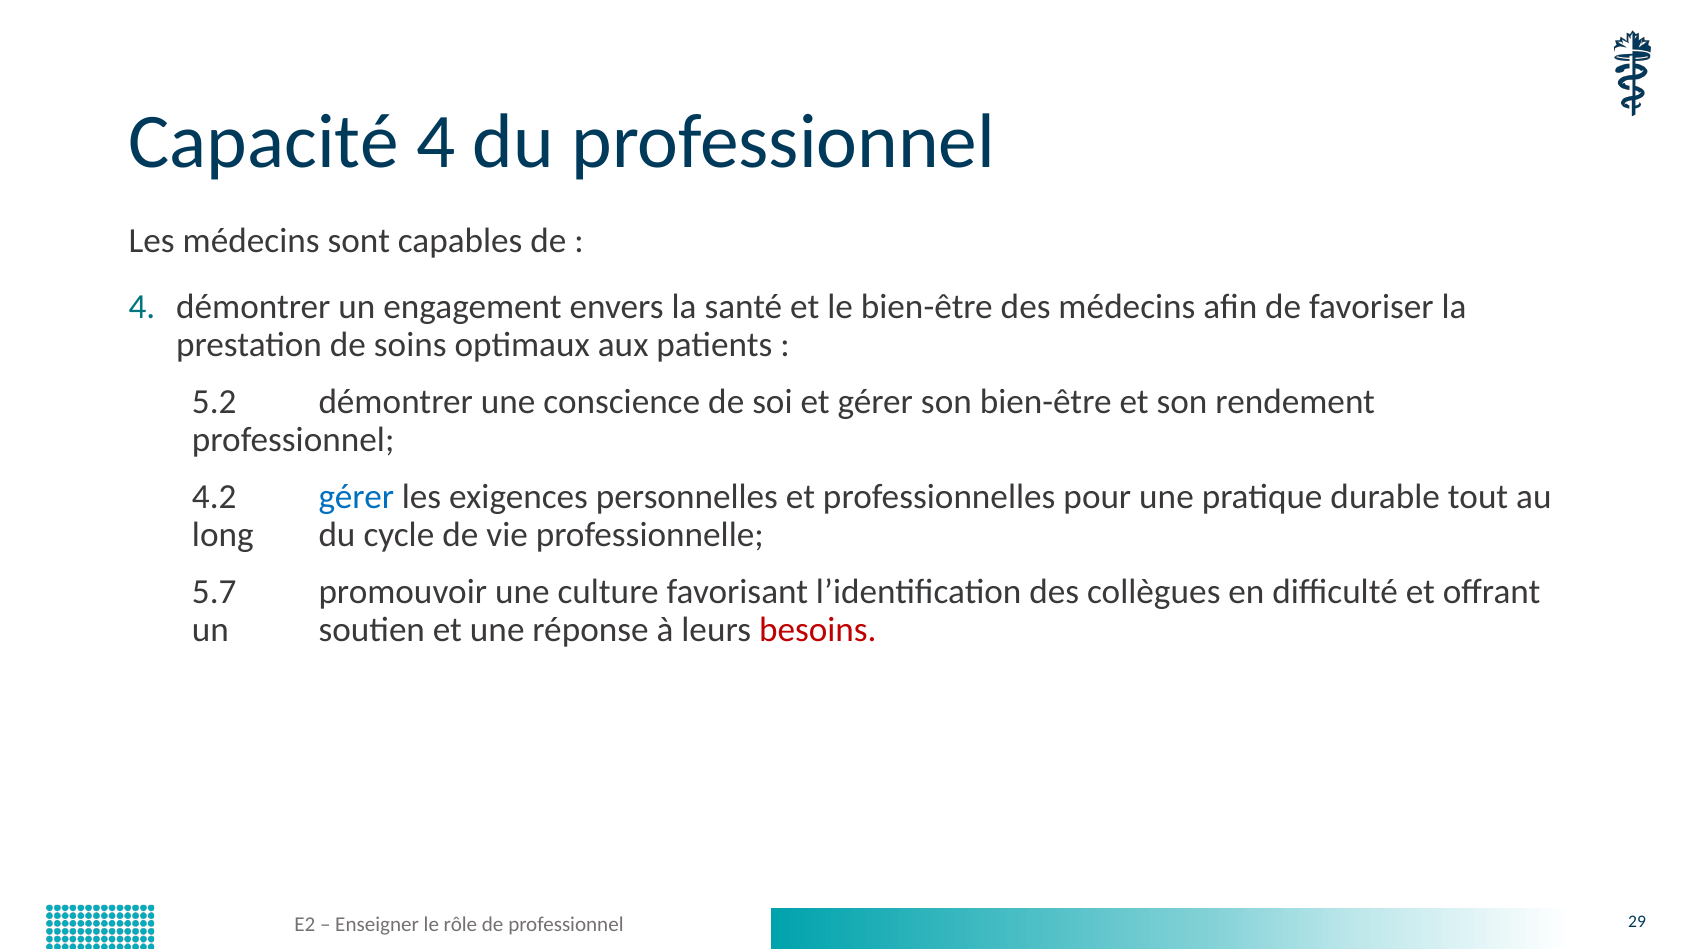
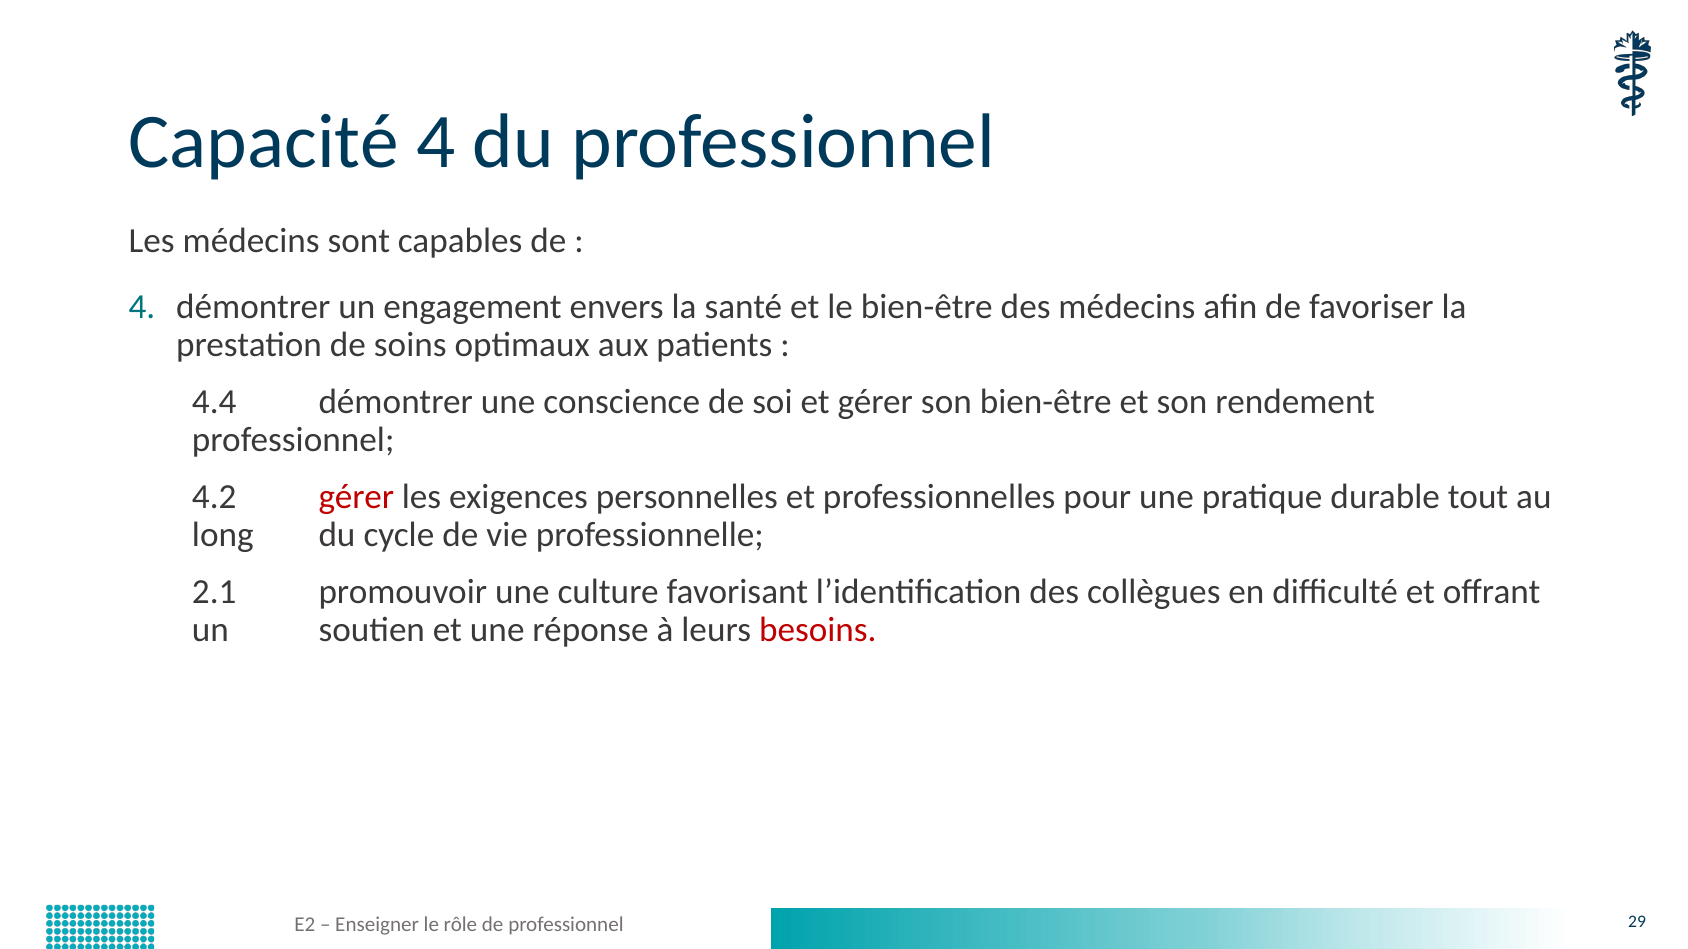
5.2: 5.2 -> 4.4
gérer at (356, 497) colour: blue -> red
5.7: 5.7 -> 2.1
